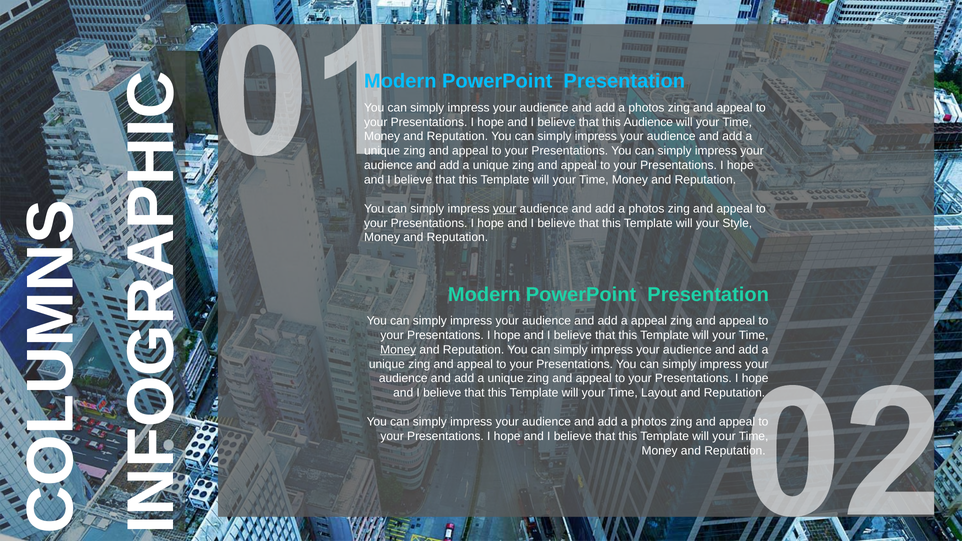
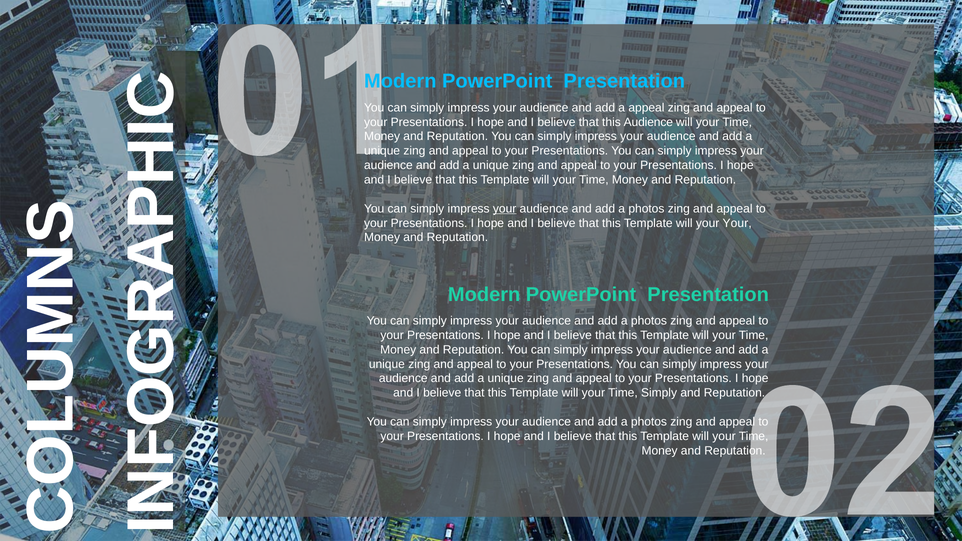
photos at (646, 108): photos -> appeal
your Style: Style -> Your
appeal at (649, 321): appeal -> photos
Money at (398, 350) underline: present -> none
Time Layout: Layout -> Simply
